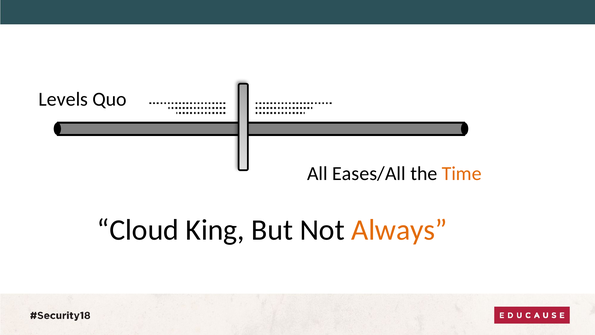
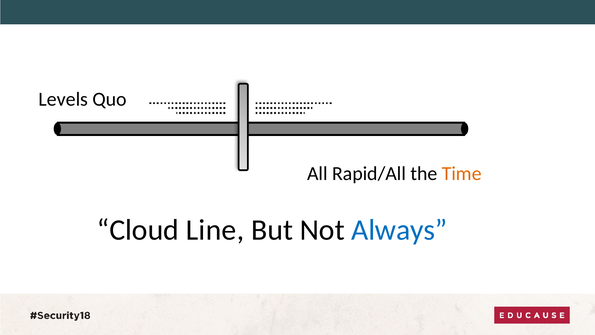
Eases/All: Eases/All -> Rapid/All
King: King -> Line
Always colour: orange -> blue
